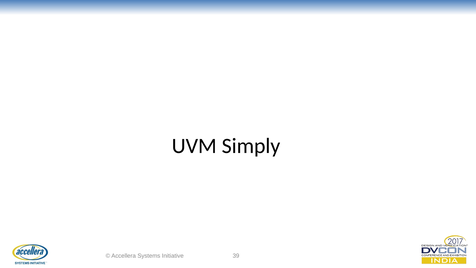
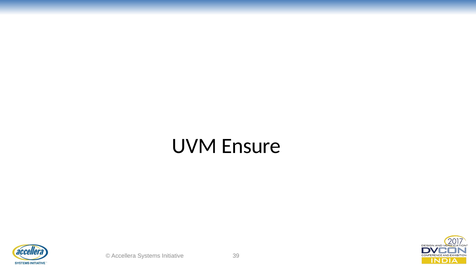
Simply: Simply -> Ensure
